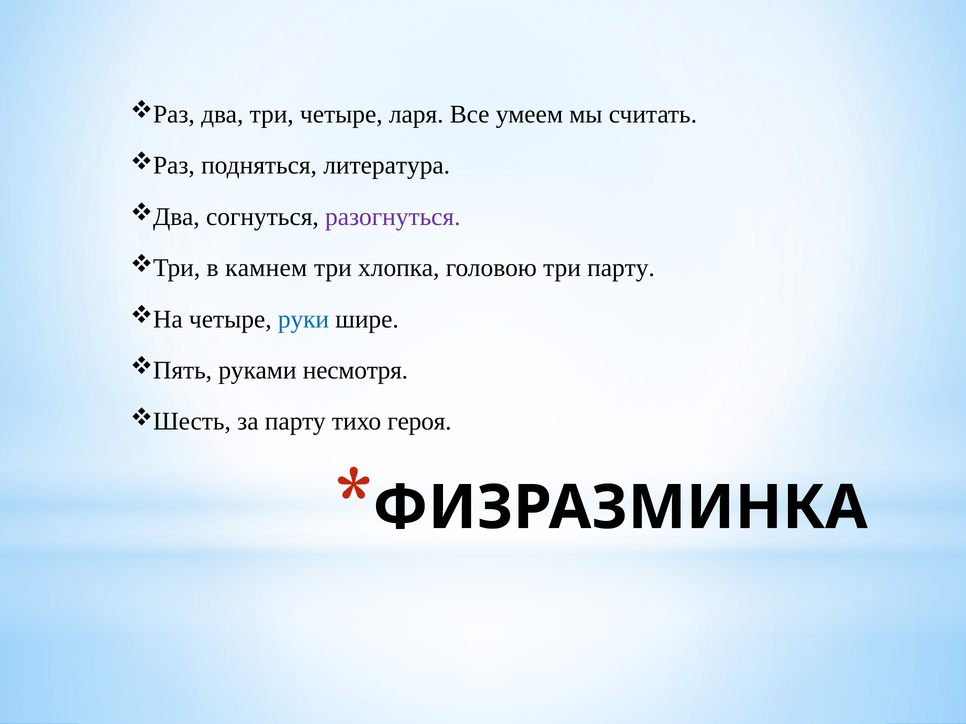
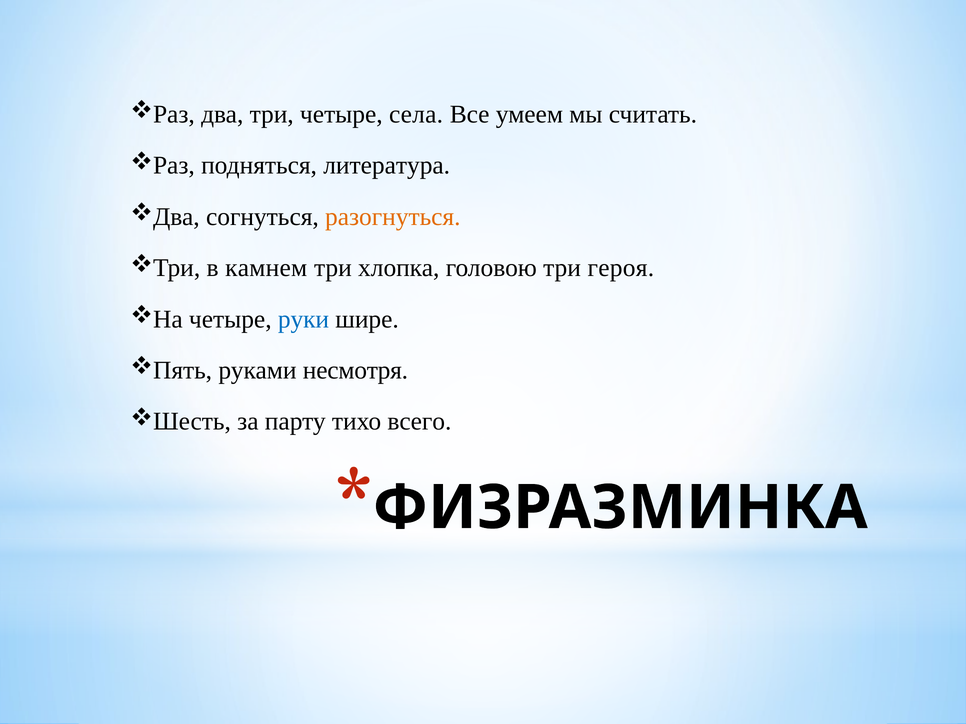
ларя: ларя -> села
разогнуться colour: purple -> orange
три парту: парту -> героя
героя: героя -> всего
